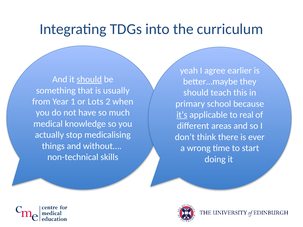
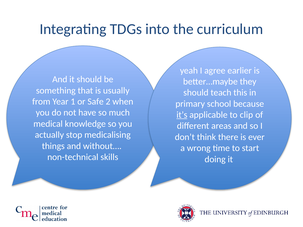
should at (89, 79) underline: present -> none
Lots: Lots -> Safe
real: real -> clip
